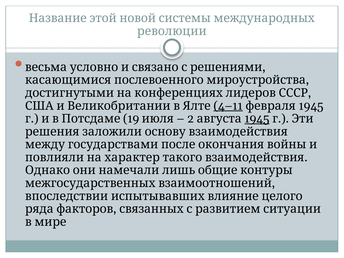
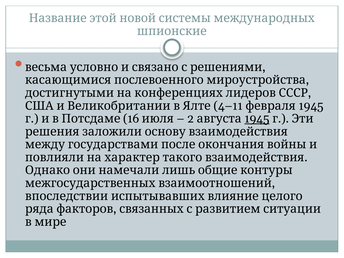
революции: революции -> шпионские
4–11 underline: present -> none
19: 19 -> 16
